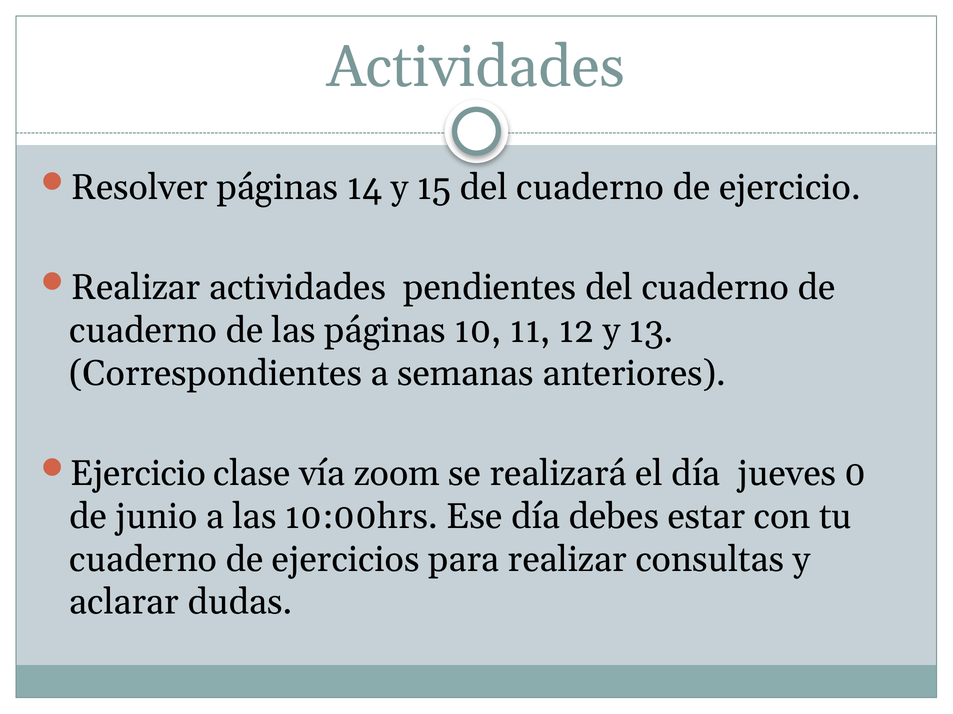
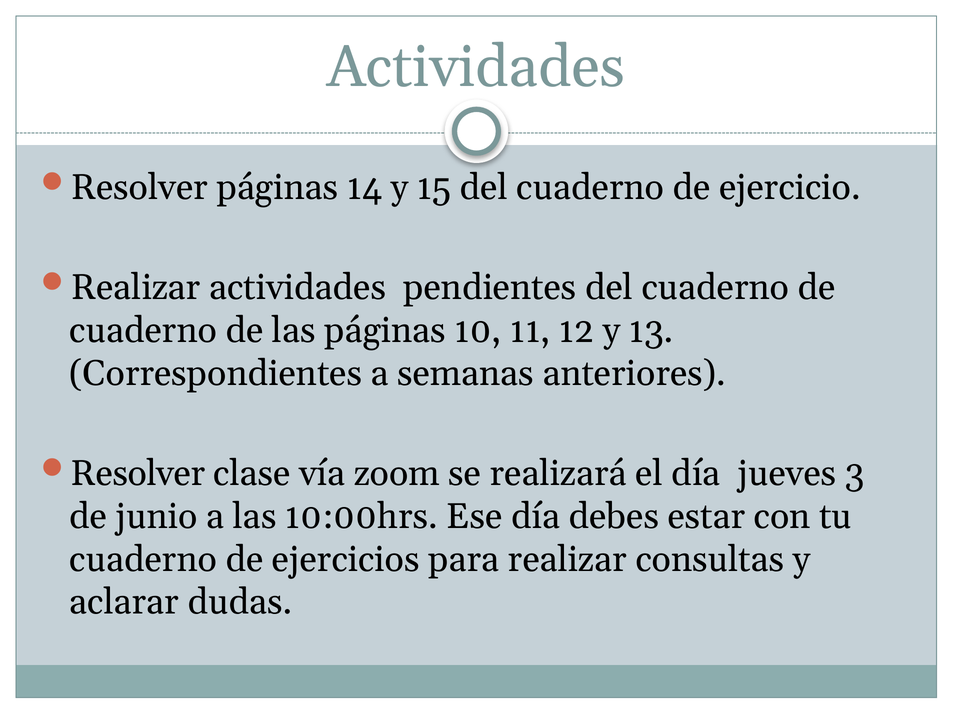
Ejercicio at (138, 474): Ejercicio -> Resolver
0: 0 -> 3
